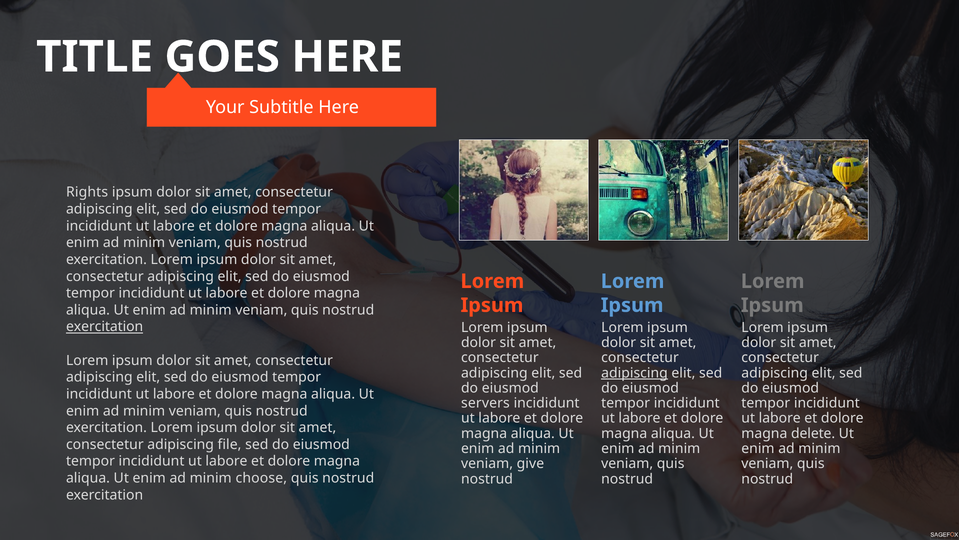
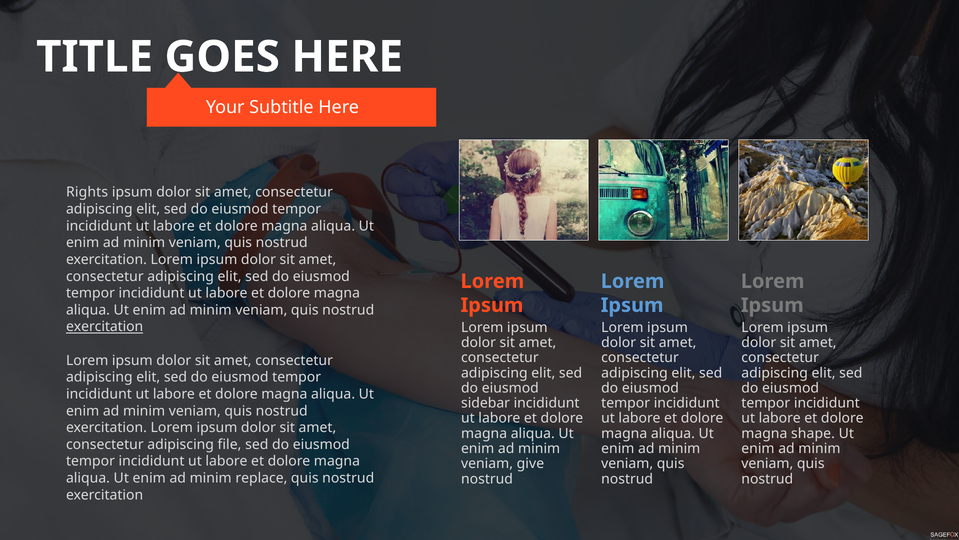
adipiscing at (635, 373) underline: present -> none
servers: servers -> sidebar
delete: delete -> shape
choose: choose -> replace
